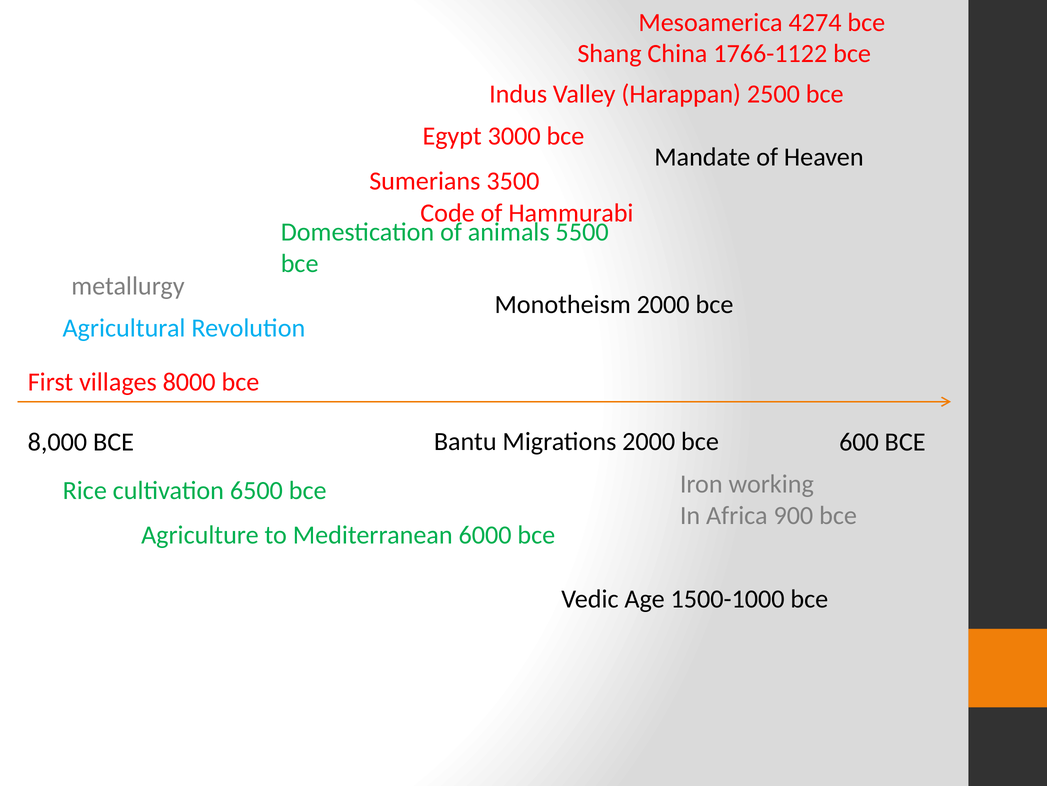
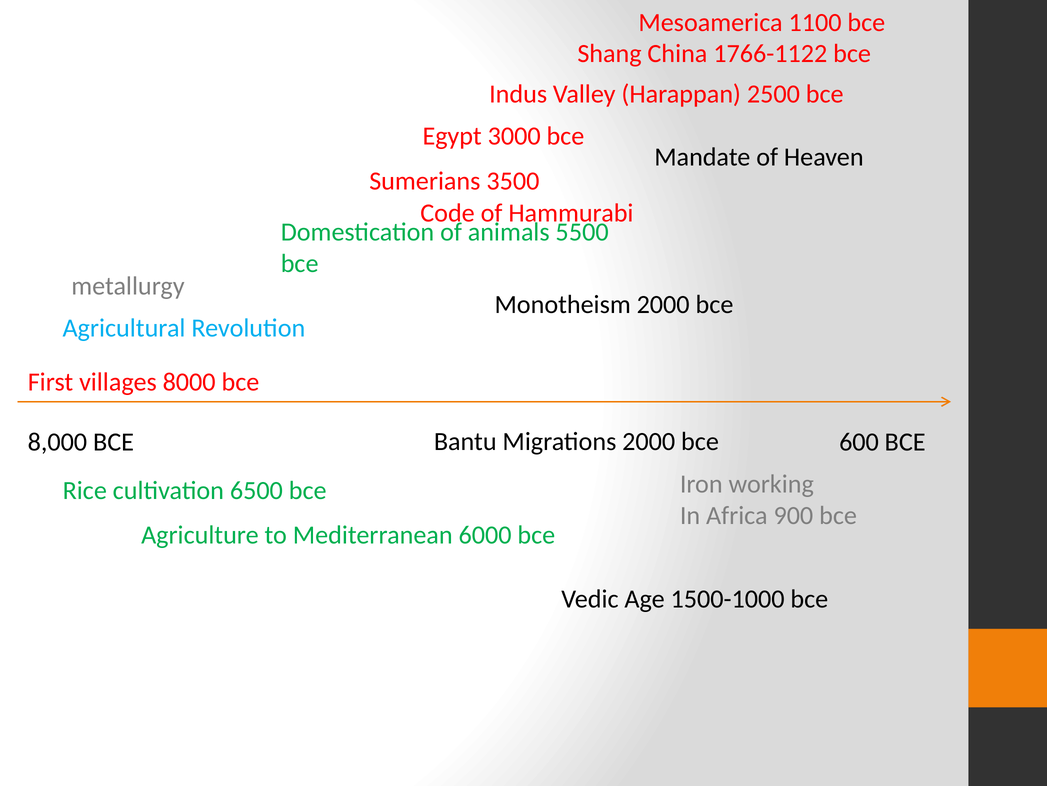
4274: 4274 -> 1100
